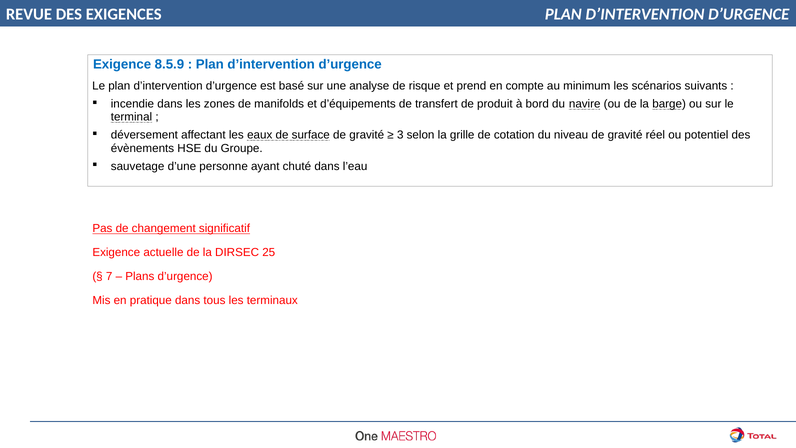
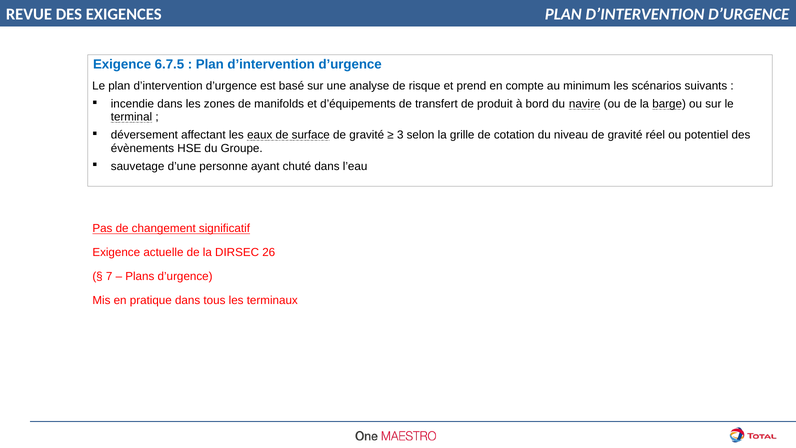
8.5.9: 8.5.9 -> 6.7.5
25: 25 -> 26
